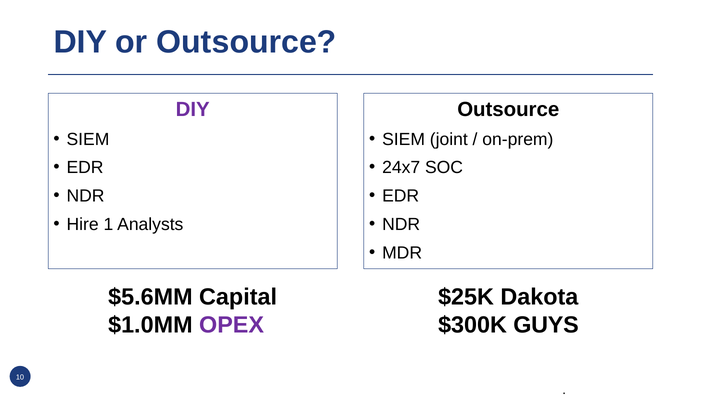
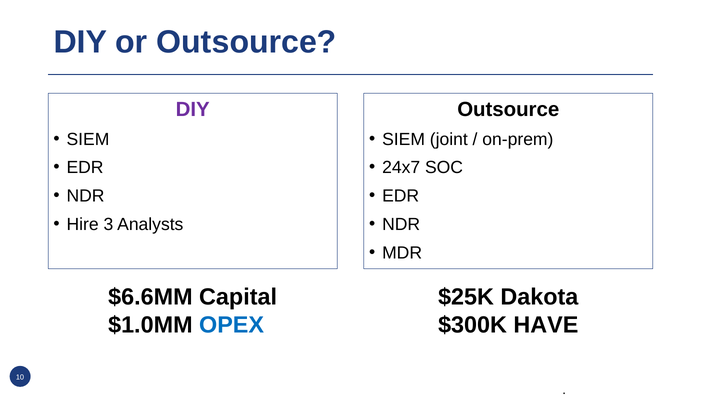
1: 1 -> 3
$5.6MM: $5.6MM -> $6.6MM
OPEX colour: purple -> blue
GUYS: GUYS -> HAVE
